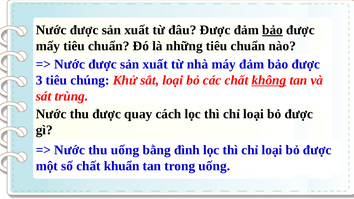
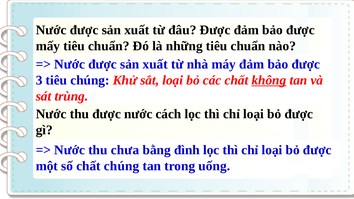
bảo at (272, 30) underline: present -> none
được quay: quay -> nước
thu uống: uống -> chưa
chất khuẩn: khuẩn -> chúng
